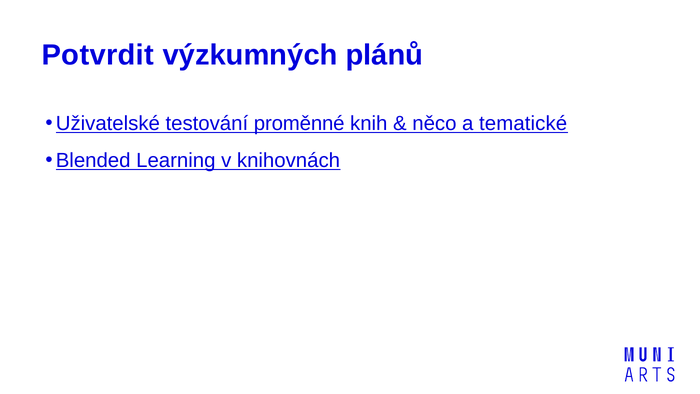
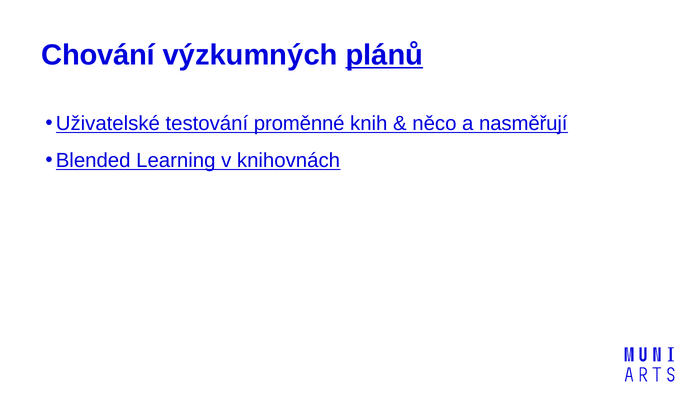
Potvrdit: Potvrdit -> Chování
plánů underline: none -> present
tematické: tematické -> nasměřují
